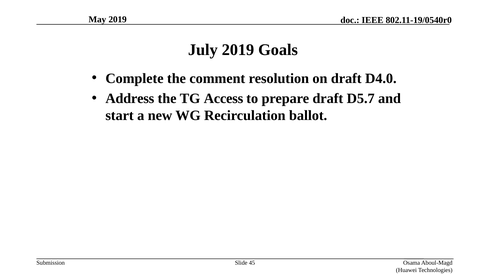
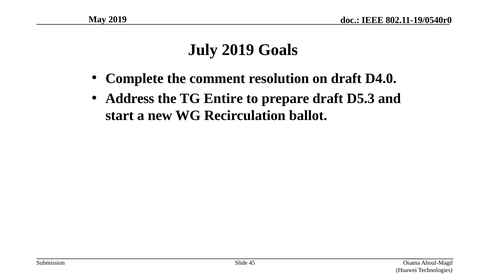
Access: Access -> Entire
D5.7: D5.7 -> D5.3
